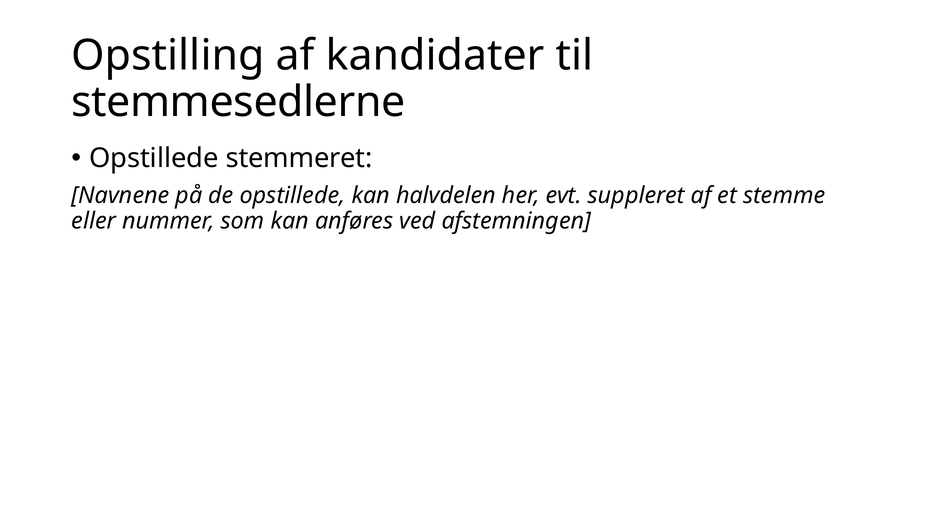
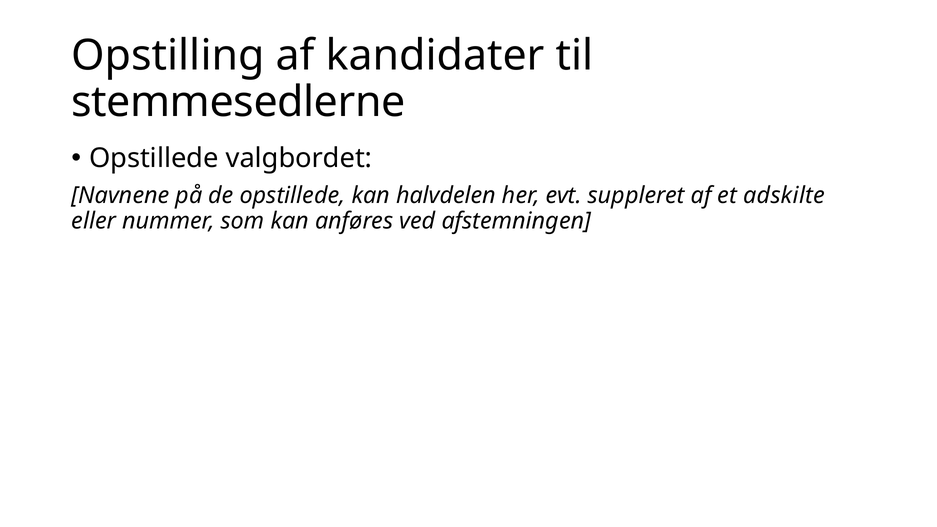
stemmeret: stemmeret -> valgbordet
stemme: stemme -> adskilte
